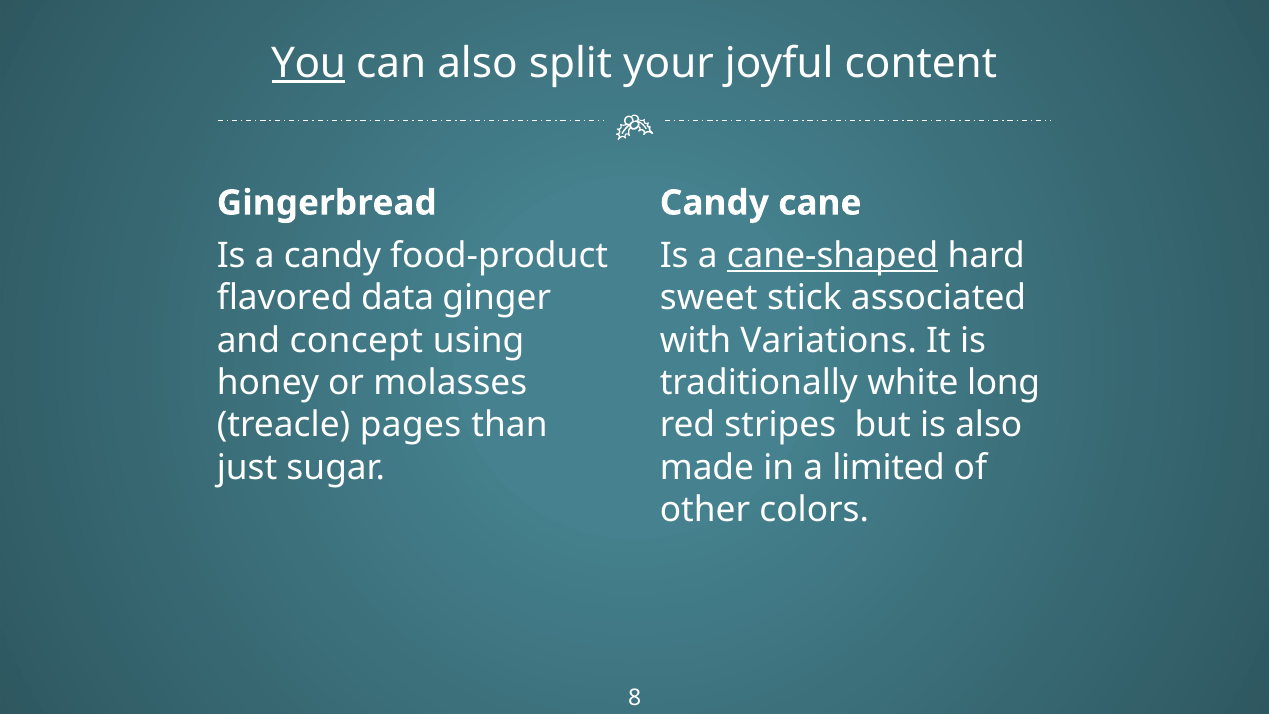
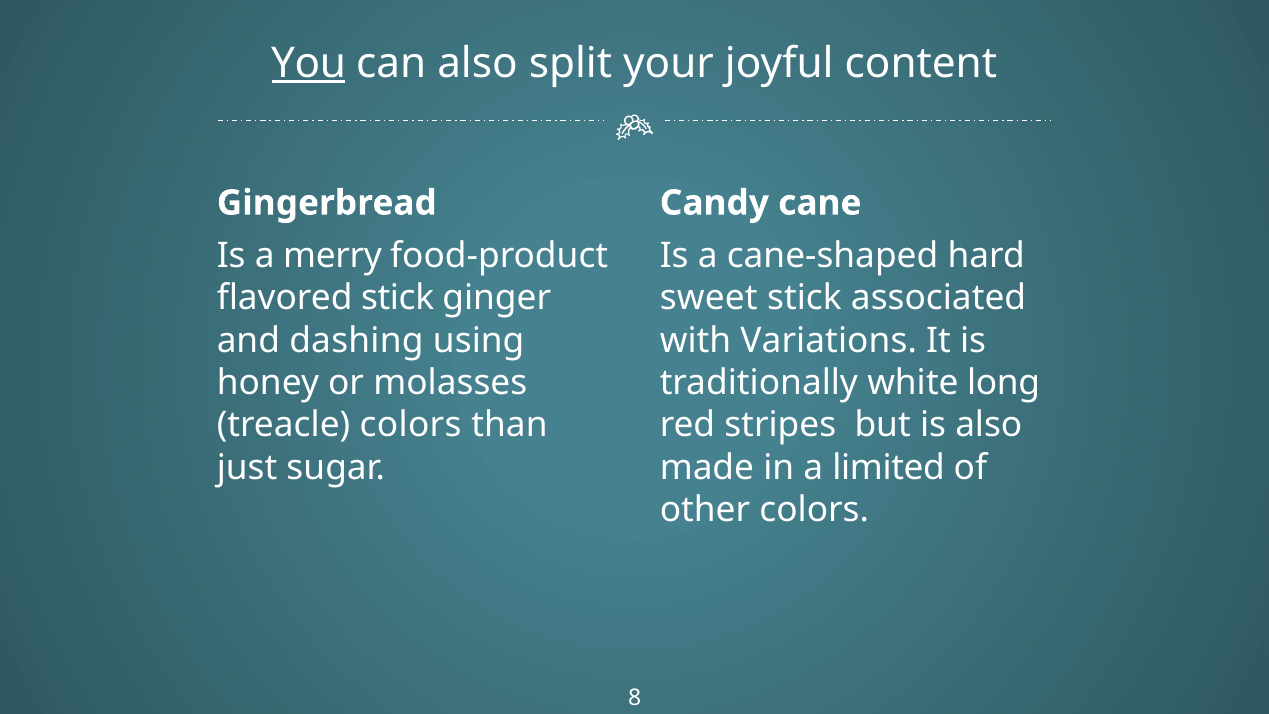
a candy: candy -> merry
cane-shaped underline: present -> none
flavored data: data -> stick
concept: concept -> dashing
treacle pages: pages -> colors
